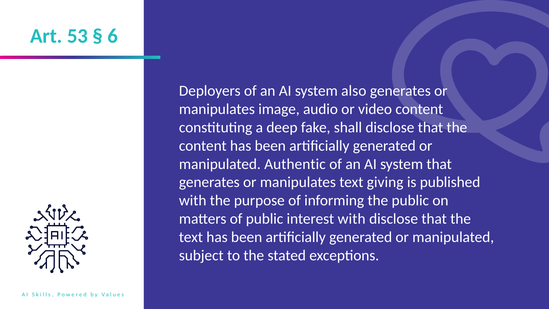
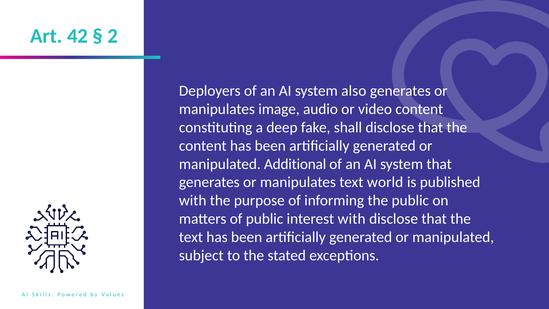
53: 53 -> 42
6: 6 -> 2
Authentic: Authentic -> Additional
giving: giving -> world
